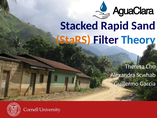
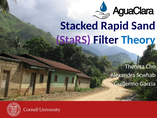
StaRS colour: orange -> purple
